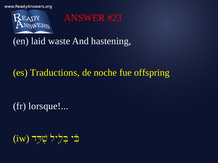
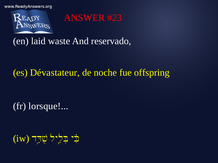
hastening: hastening -> reservado
Traductions: Traductions -> Dévastateur
